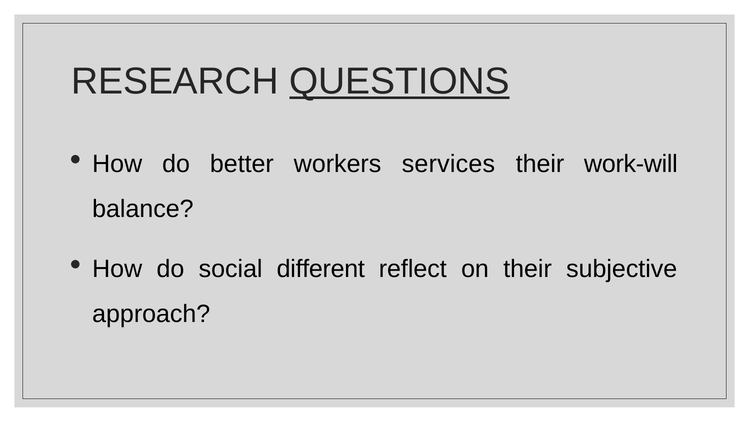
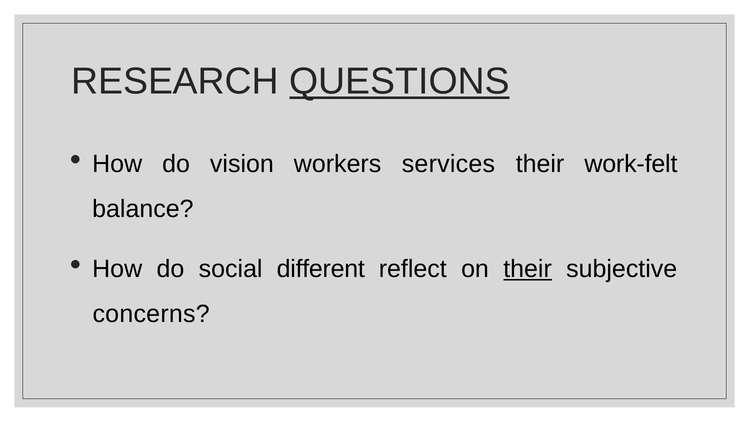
better: better -> vision
work-will: work-will -> work-felt
their at (528, 268) underline: none -> present
approach: approach -> concerns
